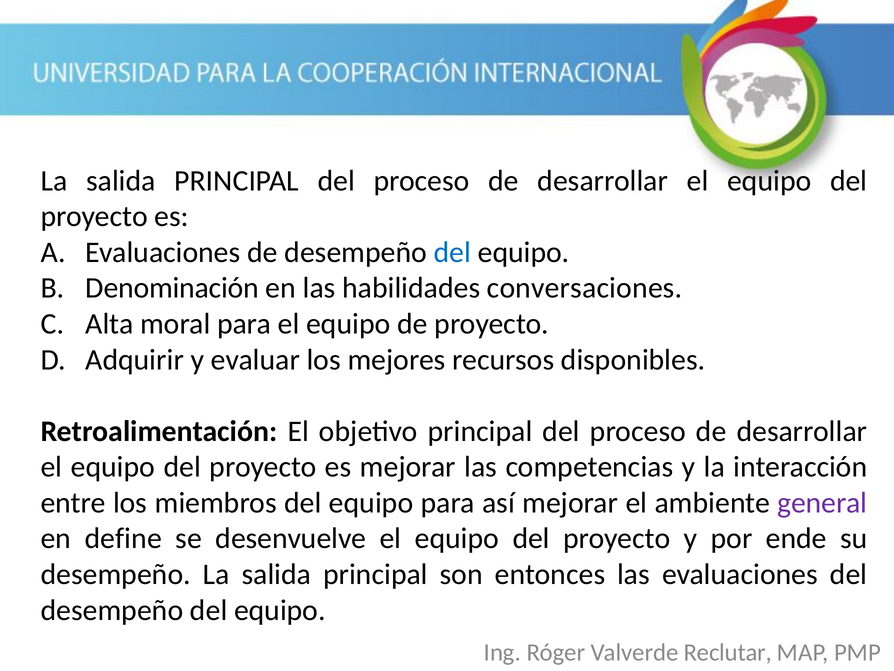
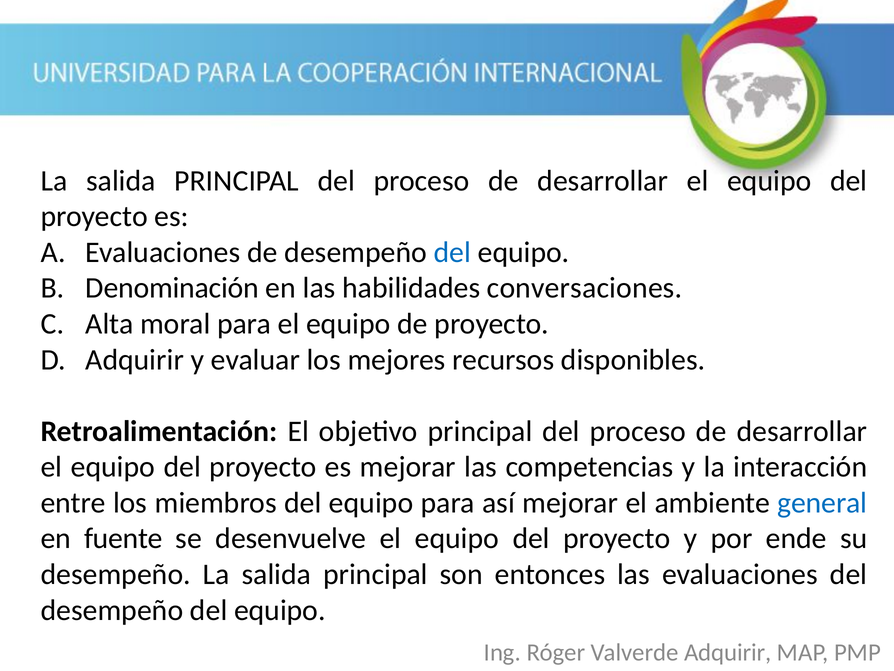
general colour: purple -> blue
define: define -> fuente
Valverde Reclutar: Reclutar -> Adquirir
